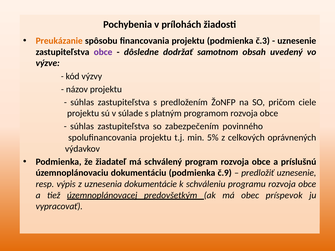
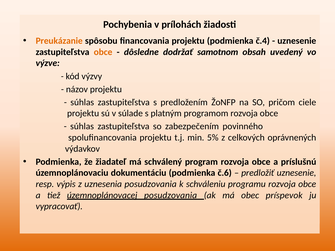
č.3: č.3 -> č.4
obce at (103, 52) colour: purple -> orange
č.9: č.9 -> č.6
uznesenia dokumentácie: dokumentácie -> posudzovania
územnoplánovacej predovšetkým: predovšetkým -> posudzovania
